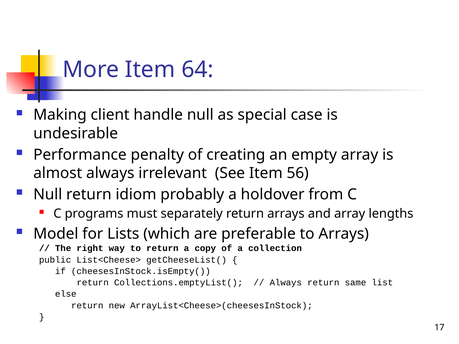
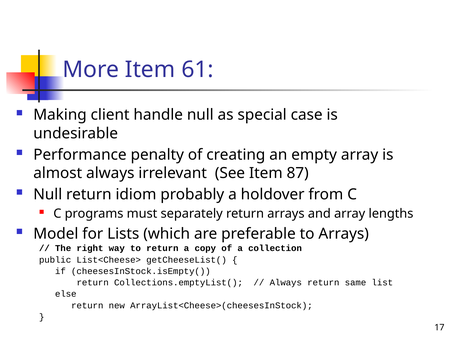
64: 64 -> 61
56: 56 -> 87
